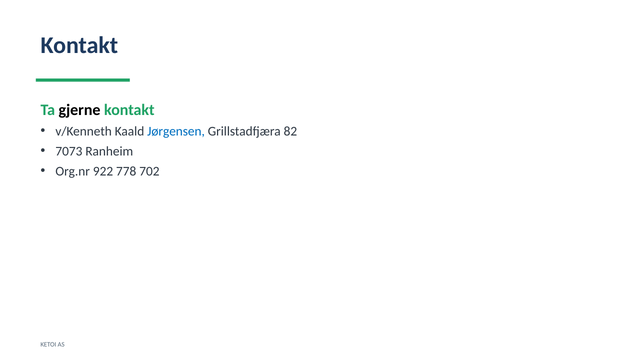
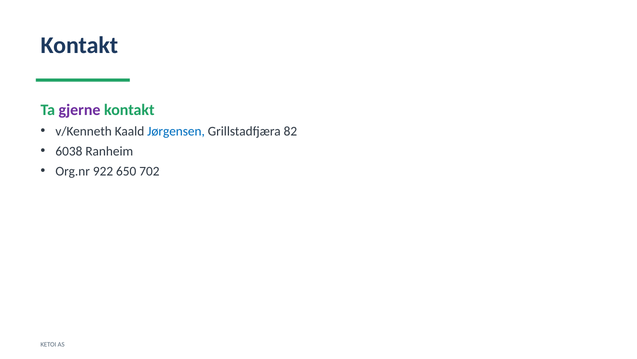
gjerne colour: black -> purple
7073: 7073 -> 6038
778: 778 -> 650
